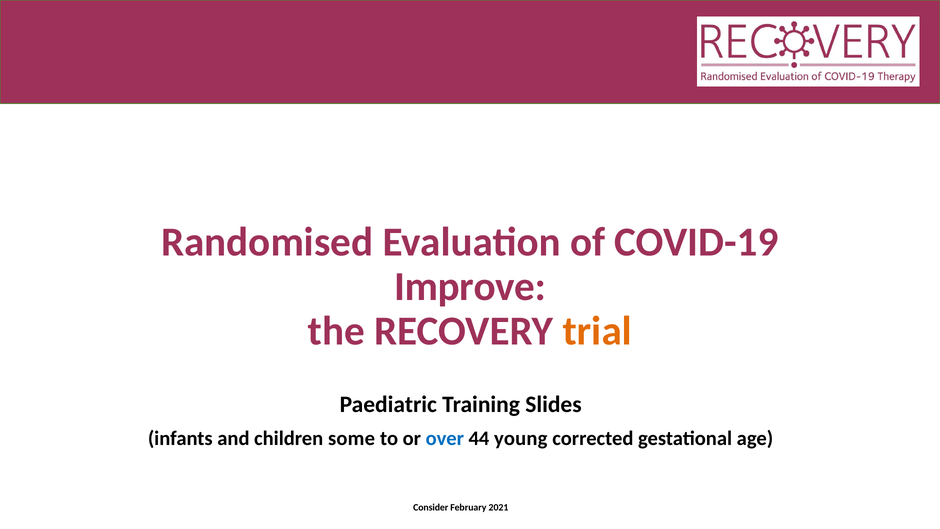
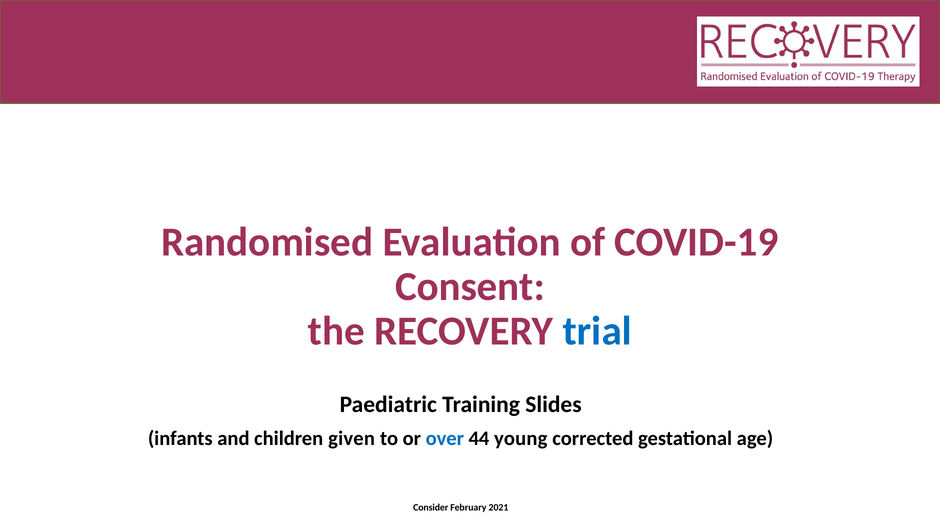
Improve: Improve -> Consent
trial colour: orange -> blue
some: some -> given
